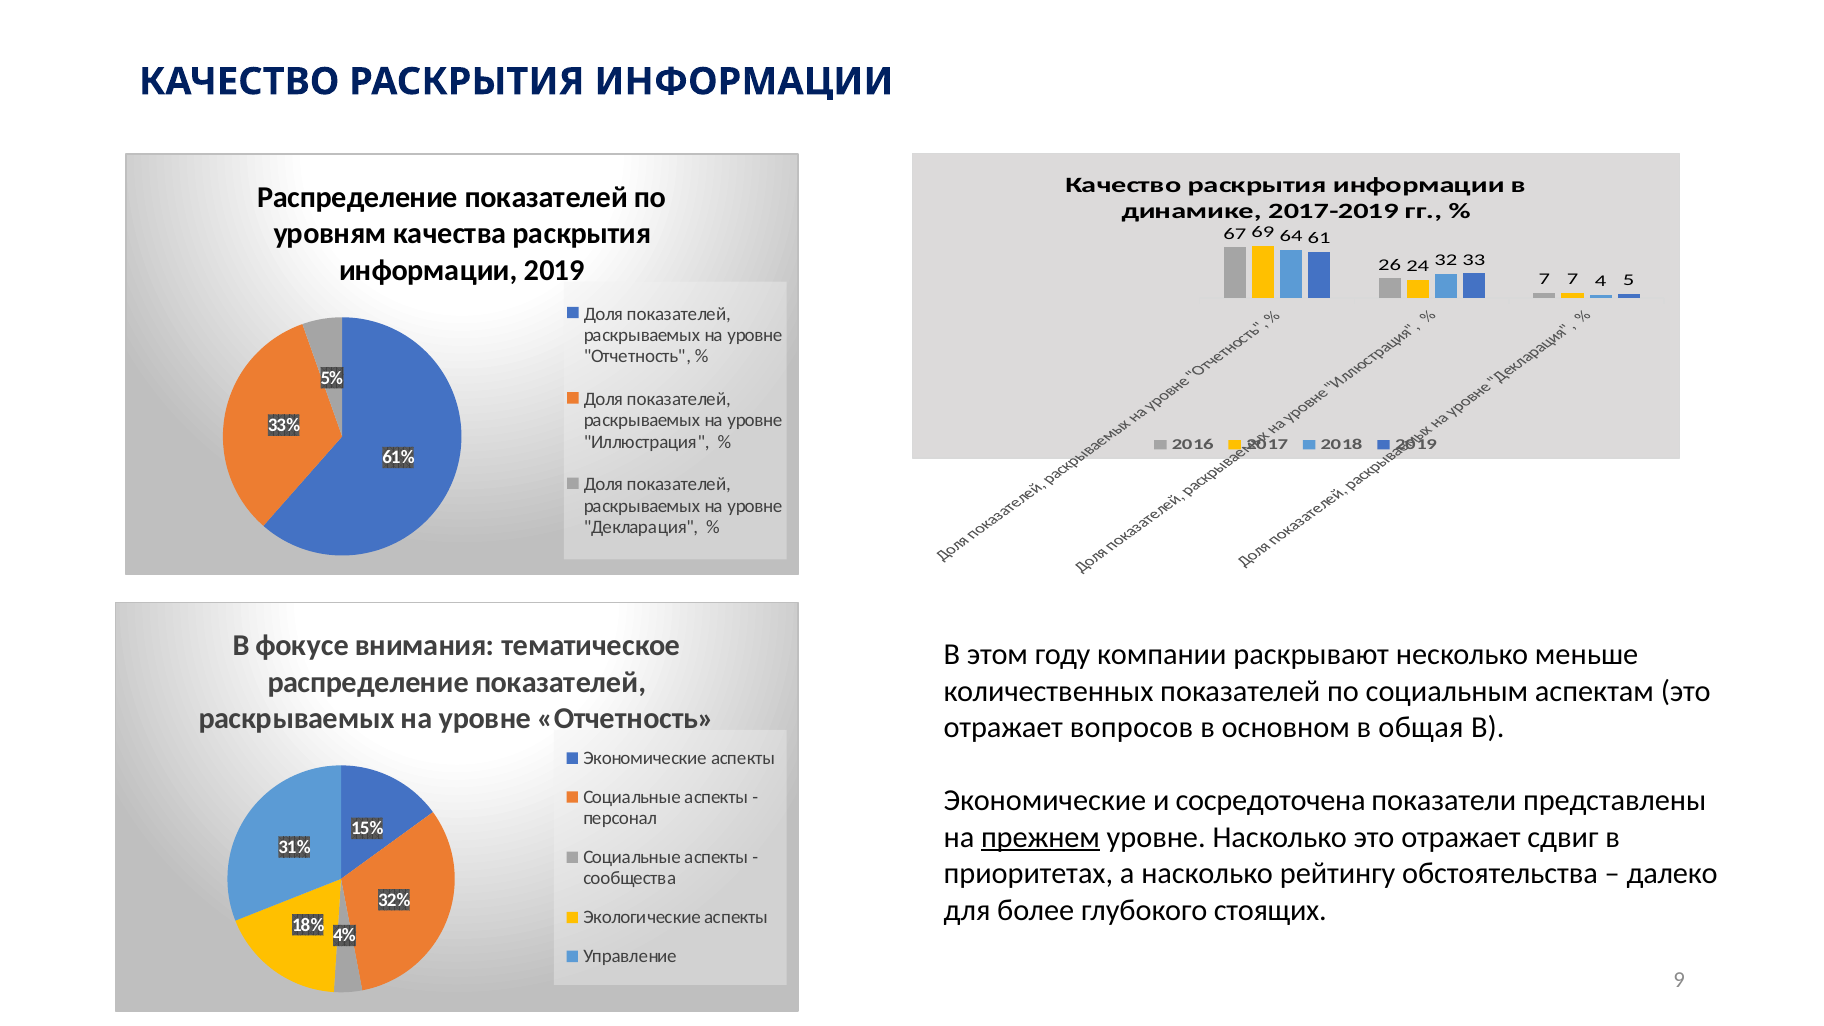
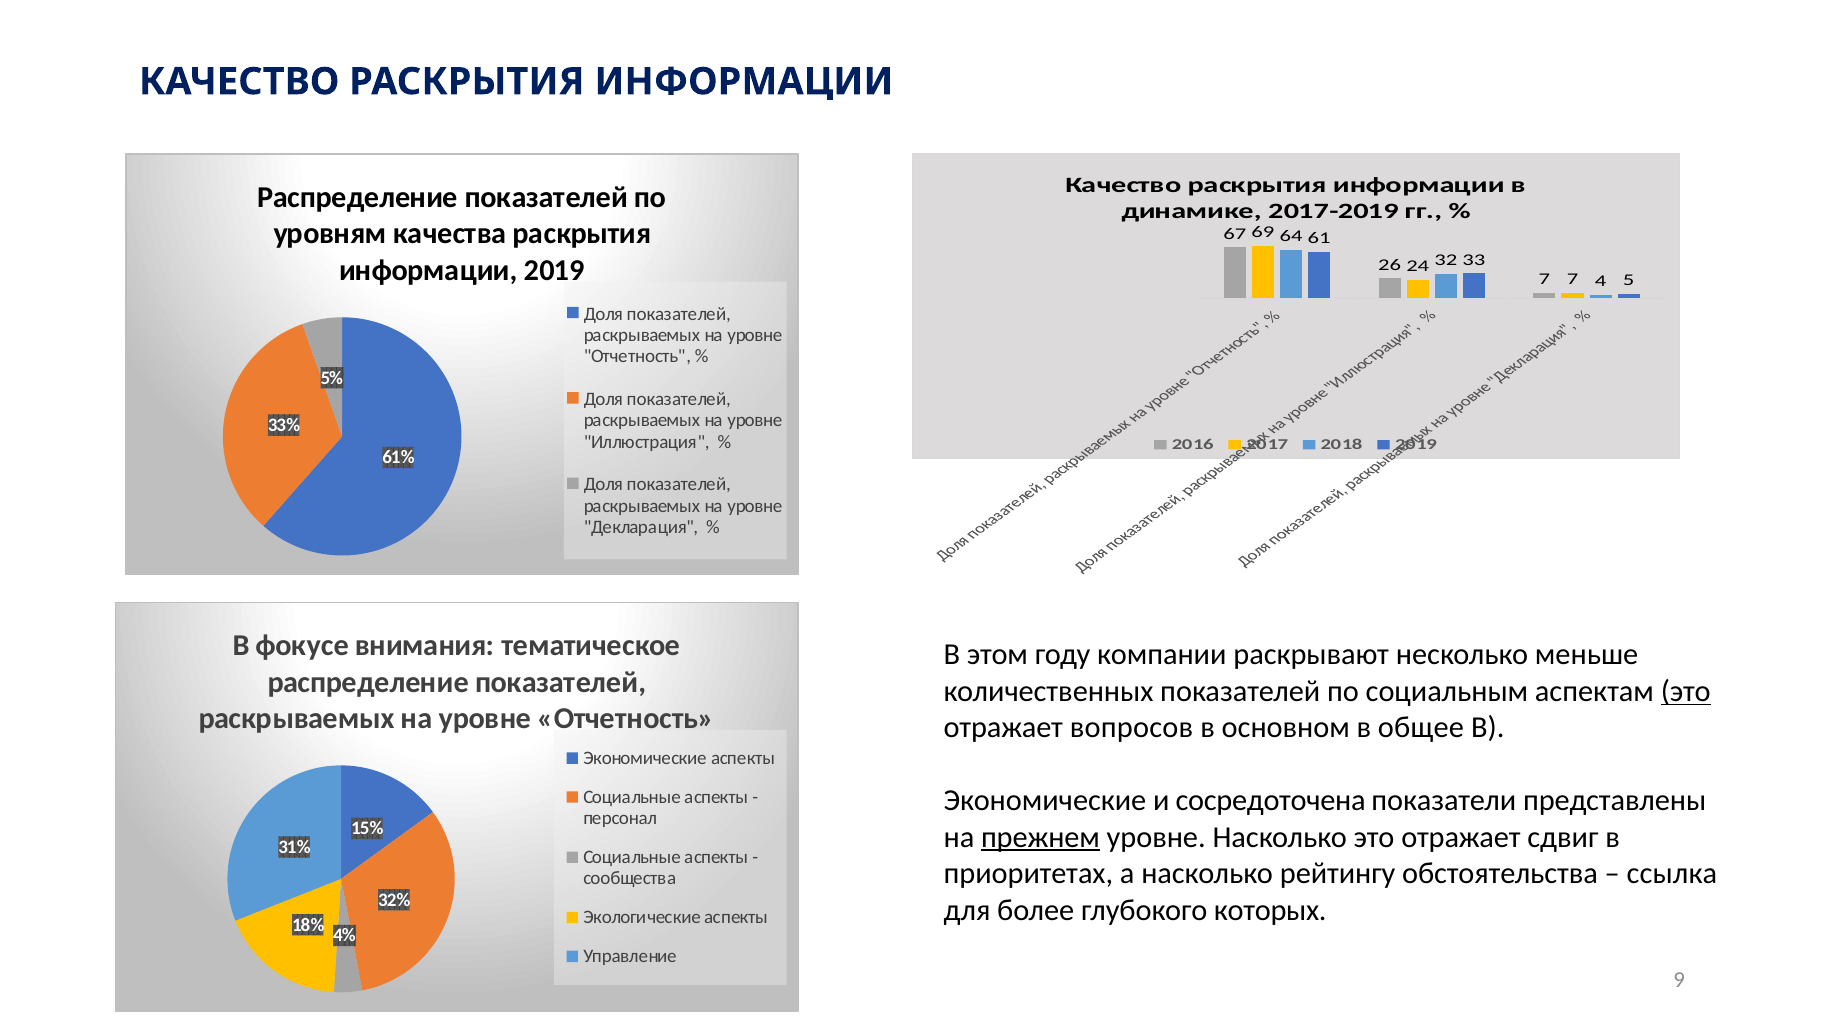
это at (1686, 691) underline: none -> present
общая: общая -> общее
далеко: далеко -> ссылка
стоящих: стоящих -> которых
